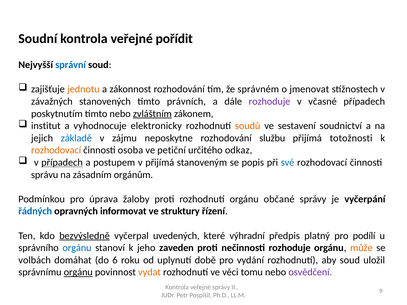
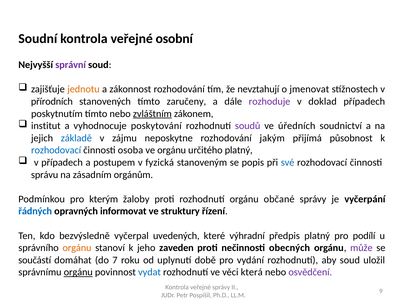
pořídit: pořídit -> osobní
správní colour: blue -> purple
správném: správném -> nevztahují
závažných: závažných -> přírodních
právních: právních -> zaručeny
včasné: včasné -> doklad
elektronicky: elektronicky -> poskytování
soudů colour: orange -> purple
sestavení: sestavení -> úředních
službu: službu -> jakým
totožnosti: totožnosti -> působnost
rozhodovací at (56, 150) colour: orange -> blue
ve petiční: petiční -> orgánu
určitého odkaz: odkaz -> platný
případech at (62, 163) underline: present -> none
v přijímá: přijímá -> fyzická
úprava: úprava -> kterým
bezvýsledně underline: present -> none
orgánu at (77, 248) colour: blue -> orange
nečinnosti rozhoduje: rozhoduje -> obecných
může colour: orange -> purple
volbách: volbách -> součástí
6: 6 -> 7
vydat colour: orange -> blue
tomu: tomu -> která
